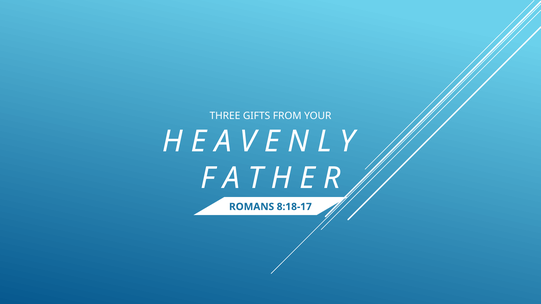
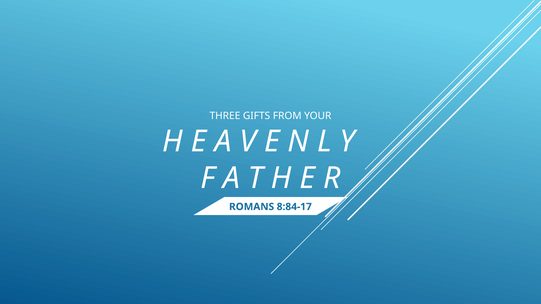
8:18-17: 8:18-17 -> 8:84-17
